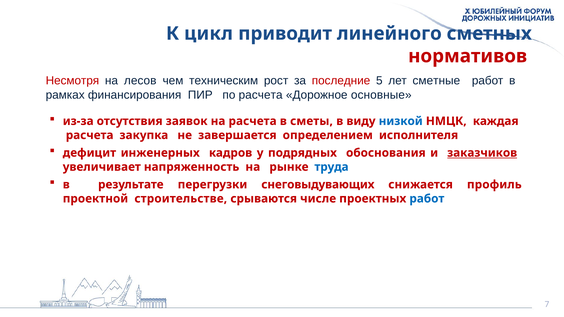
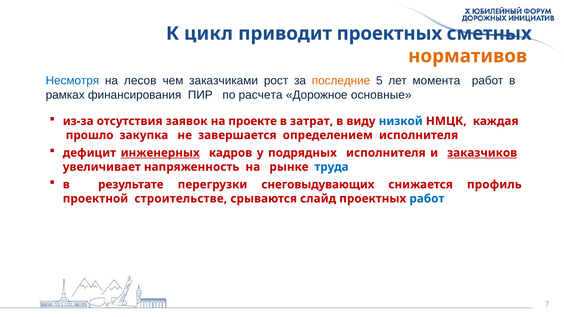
приводит линейного: линейного -> проектных
нормативов colour: red -> orange
Несмотря colour: red -> blue
техническим: техническим -> заказчиками
последние colour: red -> orange
сметные: сметные -> момента
на расчета: расчета -> проекте
сметы: сметы -> затрат
расчета at (90, 135): расчета -> прошло
инженерных underline: none -> present
подрядных обоснования: обоснования -> исполнителя
числе: числе -> слайд
